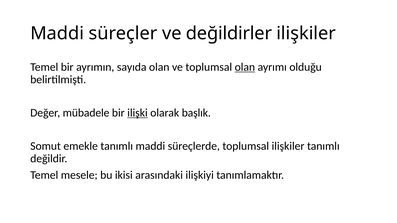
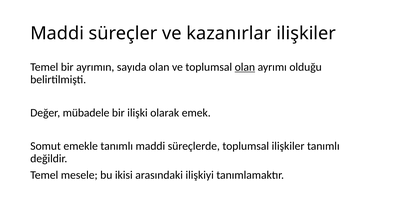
değildirler: değildirler -> kazanırlar
ilişki underline: present -> none
başlık: başlık -> emek
